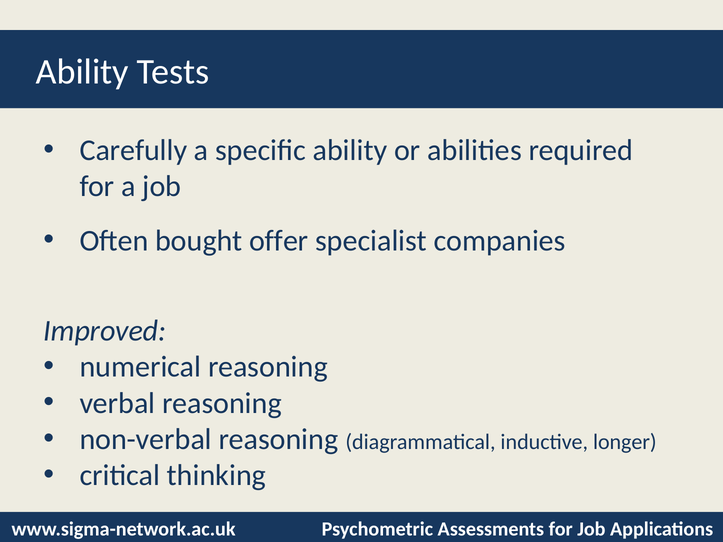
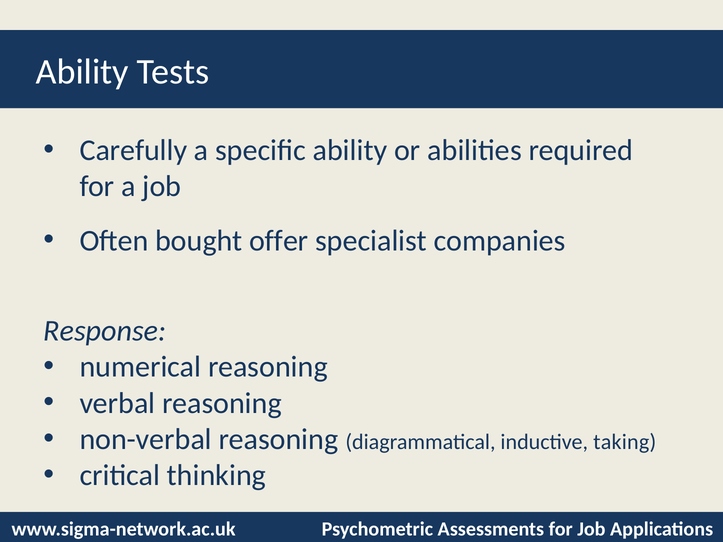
Improved: Improved -> Response
longer: longer -> taking
